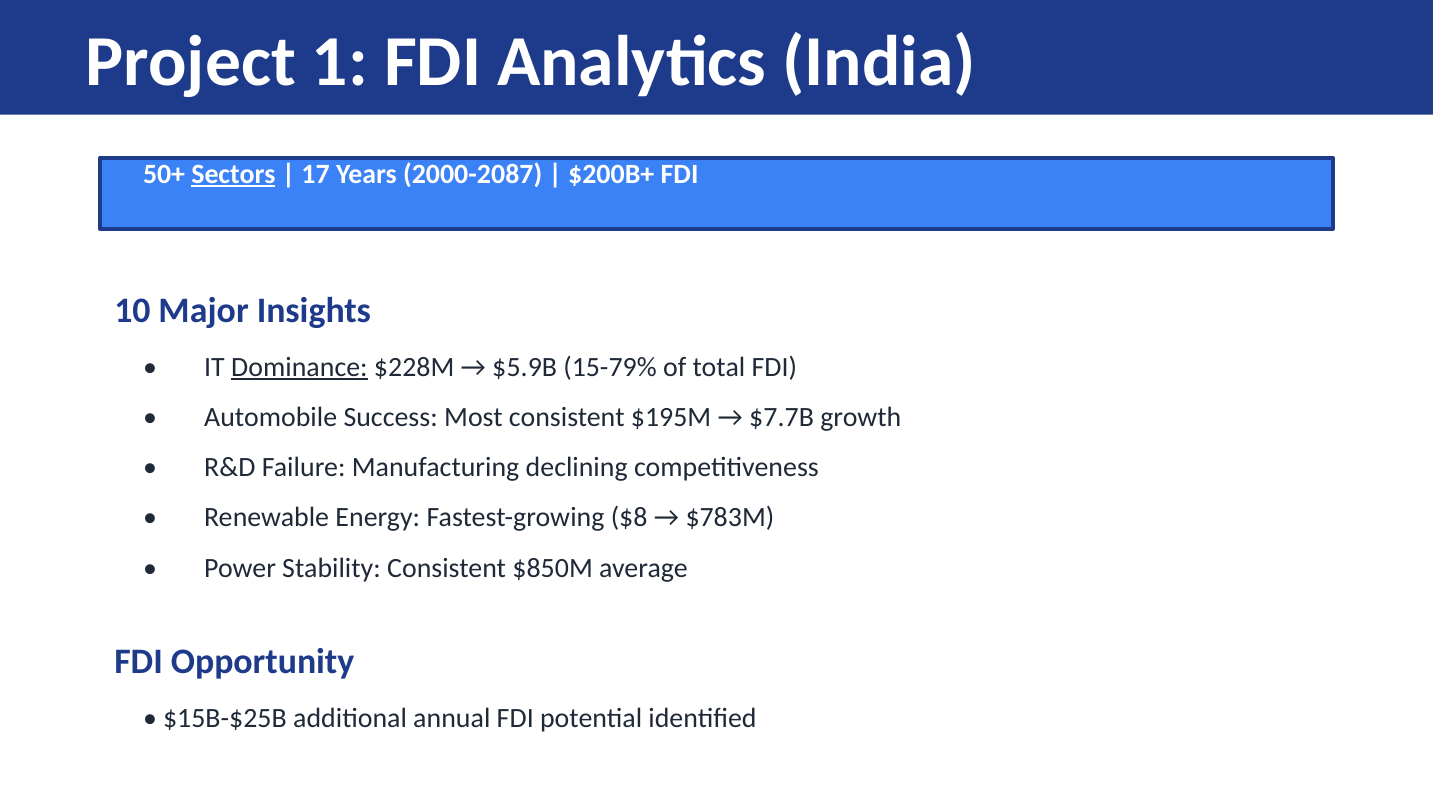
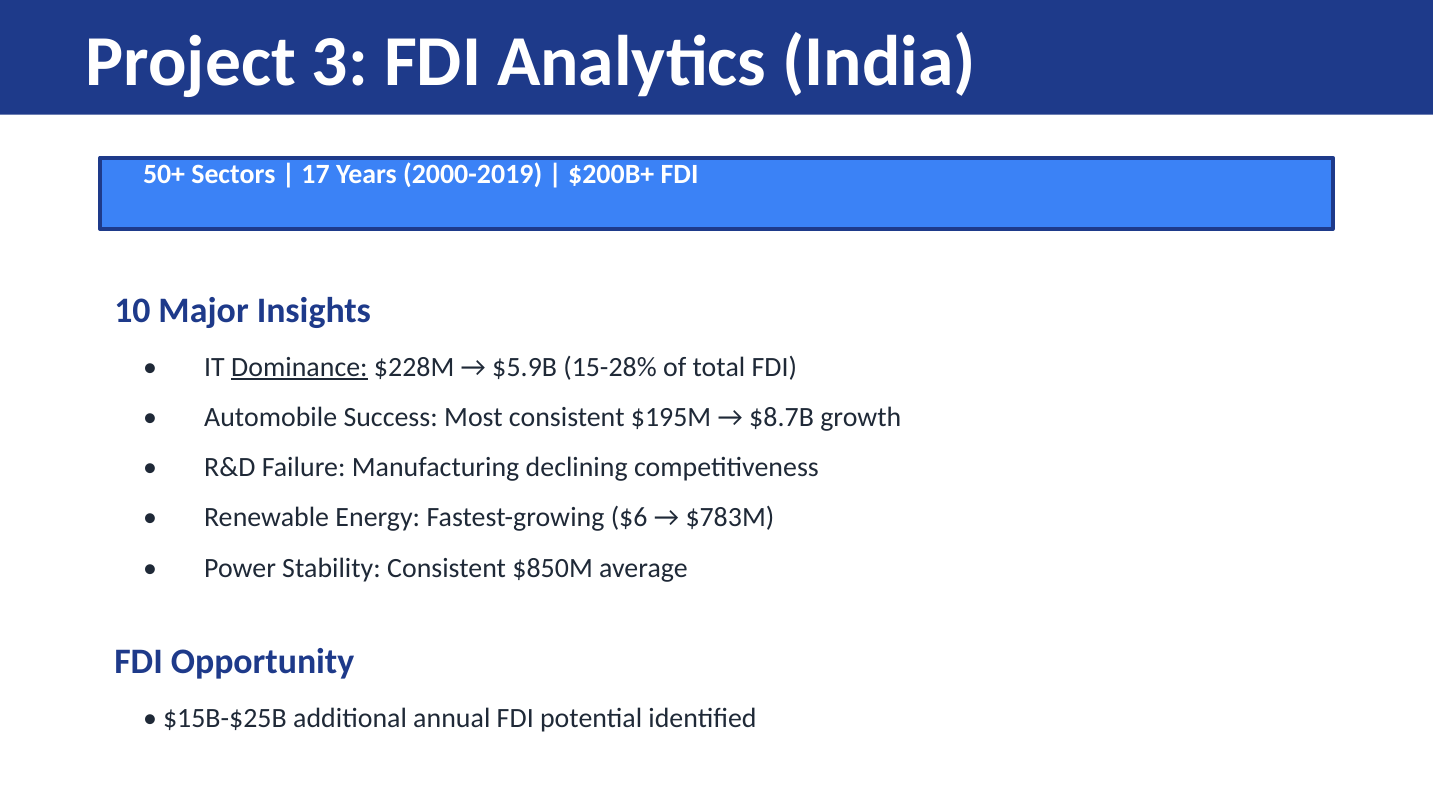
1: 1 -> 3
Sectors underline: present -> none
2000-2087: 2000-2087 -> 2000-2019
15-79%: 15-79% -> 15-28%
$7.7B: $7.7B -> $8.7B
$8: $8 -> $6
